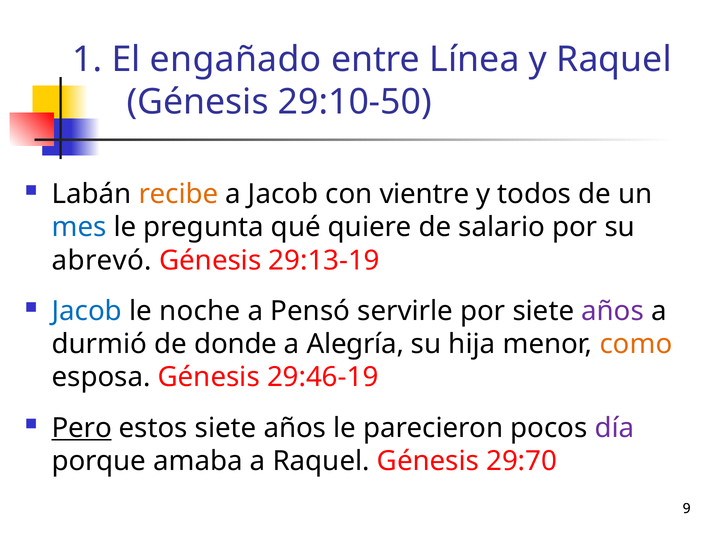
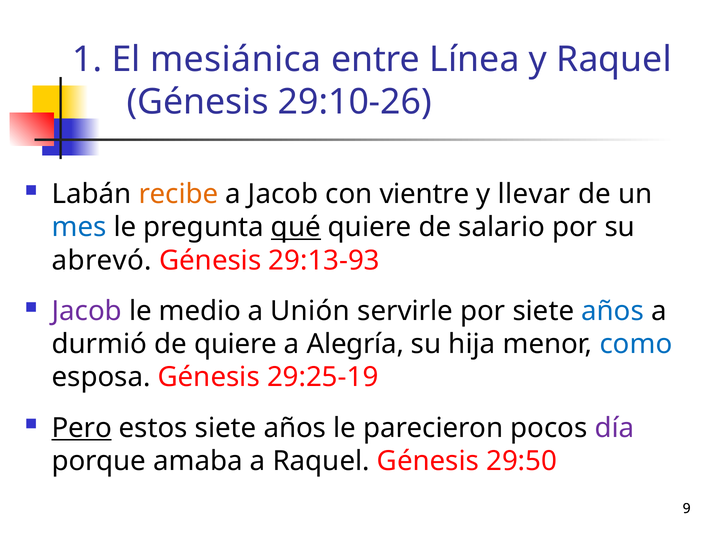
engañado: engañado -> mesiánica
29:10-50: 29:10-50 -> 29:10-26
todos: todos -> llevar
qué underline: none -> present
29:13-19: 29:13-19 -> 29:13-93
Jacob at (87, 311) colour: blue -> purple
noche: noche -> medio
Pensó: Pensó -> Unión
años at (613, 311) colour: purple -> blue
de donde: donde -> quiere
como colour: orange -> blue
29:46-19: 29:46-19 -> 29:25-19
29:70: 29:70 -> 29:50
